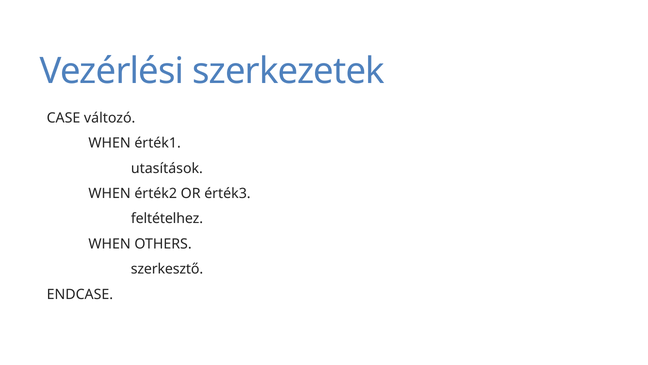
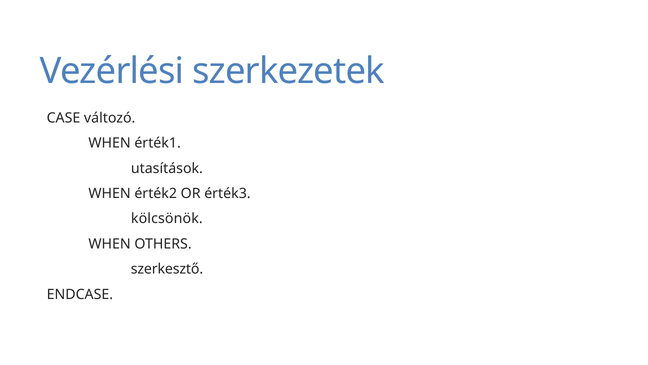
feltételhez: feltételhez -> kölcsönök
